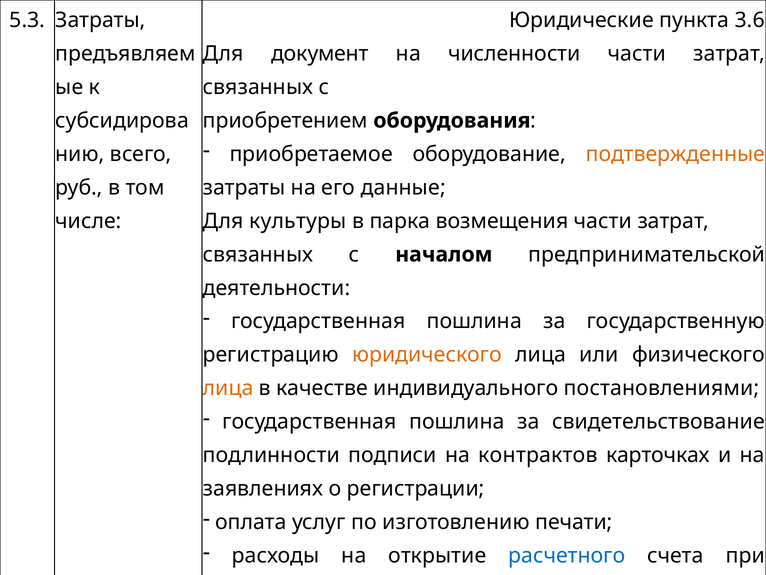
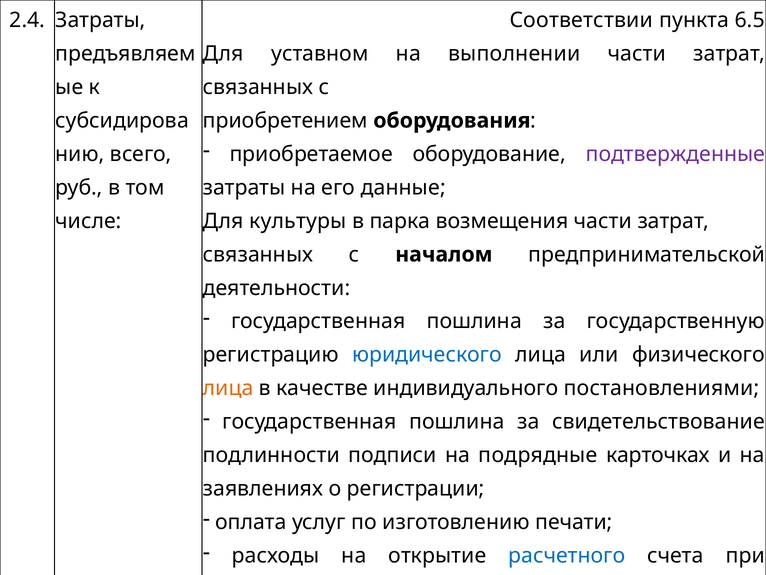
5.3: 5.3 -> 2.4
Юридические: Юридические -> Соответствии
3.6: 3.6 -> 6.5
документ: документ -> уставном
численности: численности -> выполнении
подтвержденные colour: orange -> purple
юридического colour: orange -> blue
контрактов: контрактов -> подрядные
